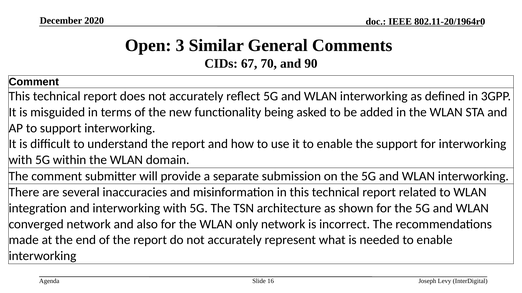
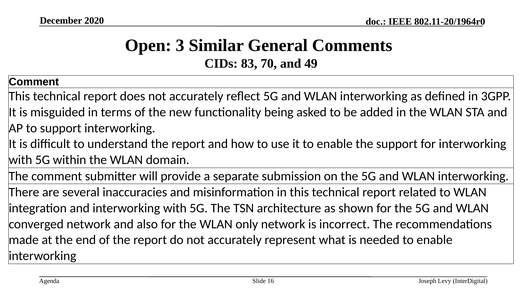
67: 67 -> 83
90: 90 -> 49
